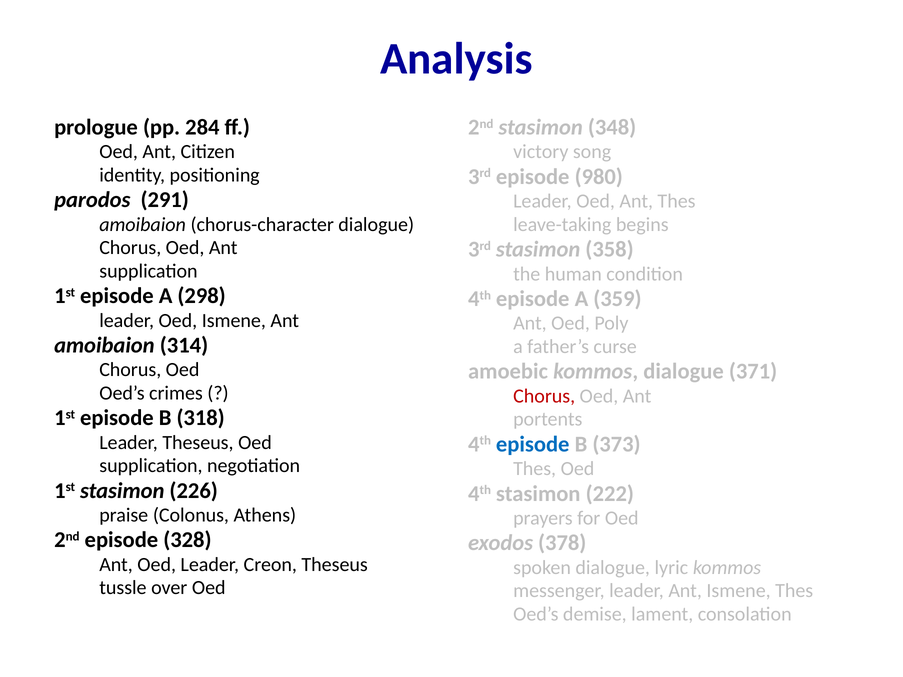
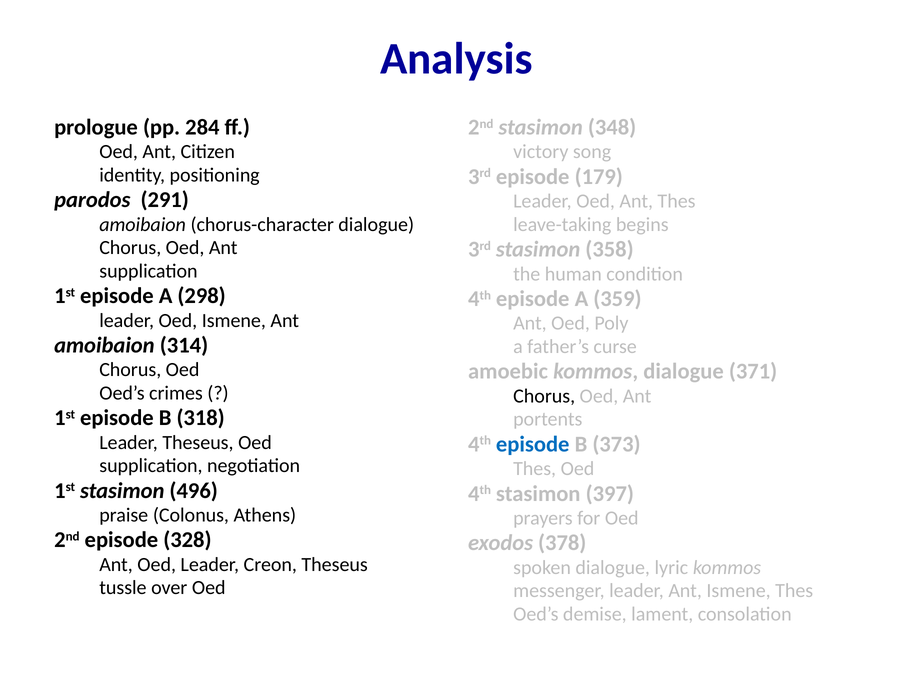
980: 980 -> 179
Chorus at (544, 396) colour: red -> black
226: 226 -> 496
222: 222 -> 397
